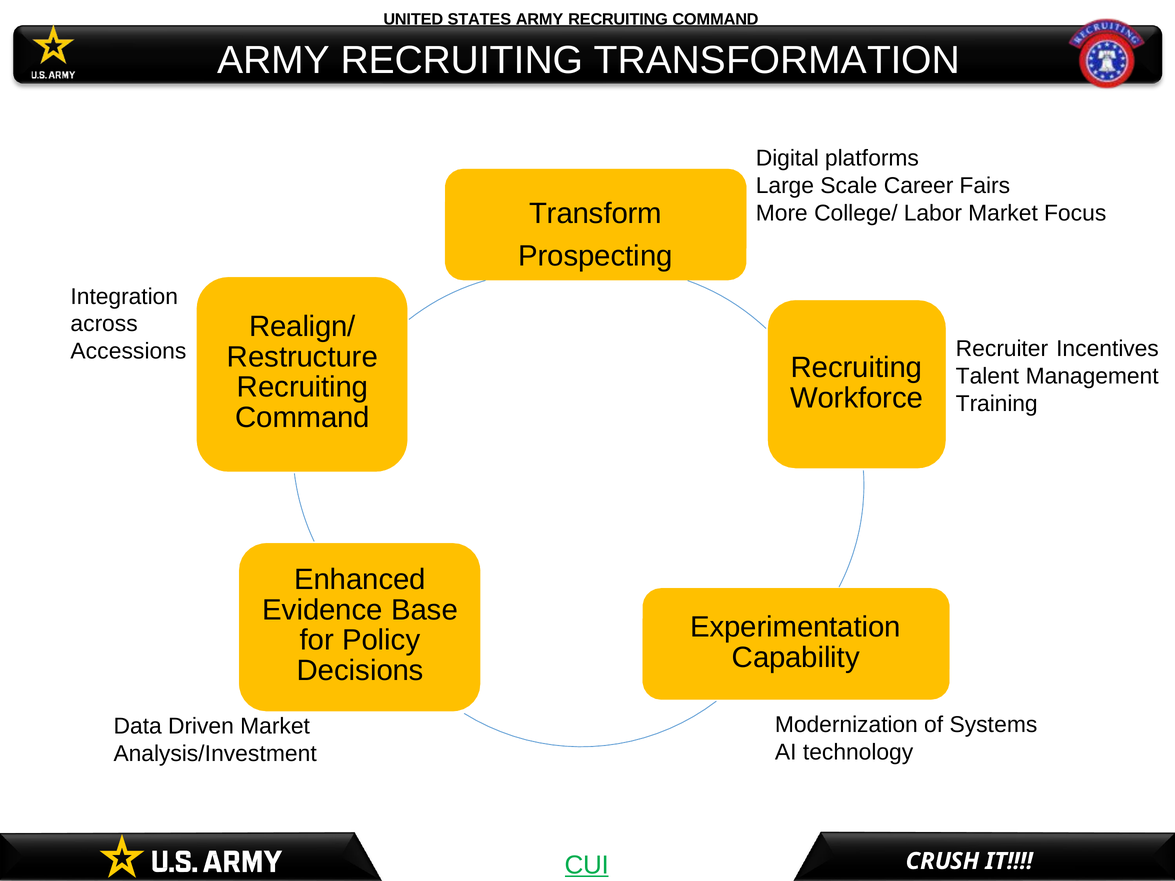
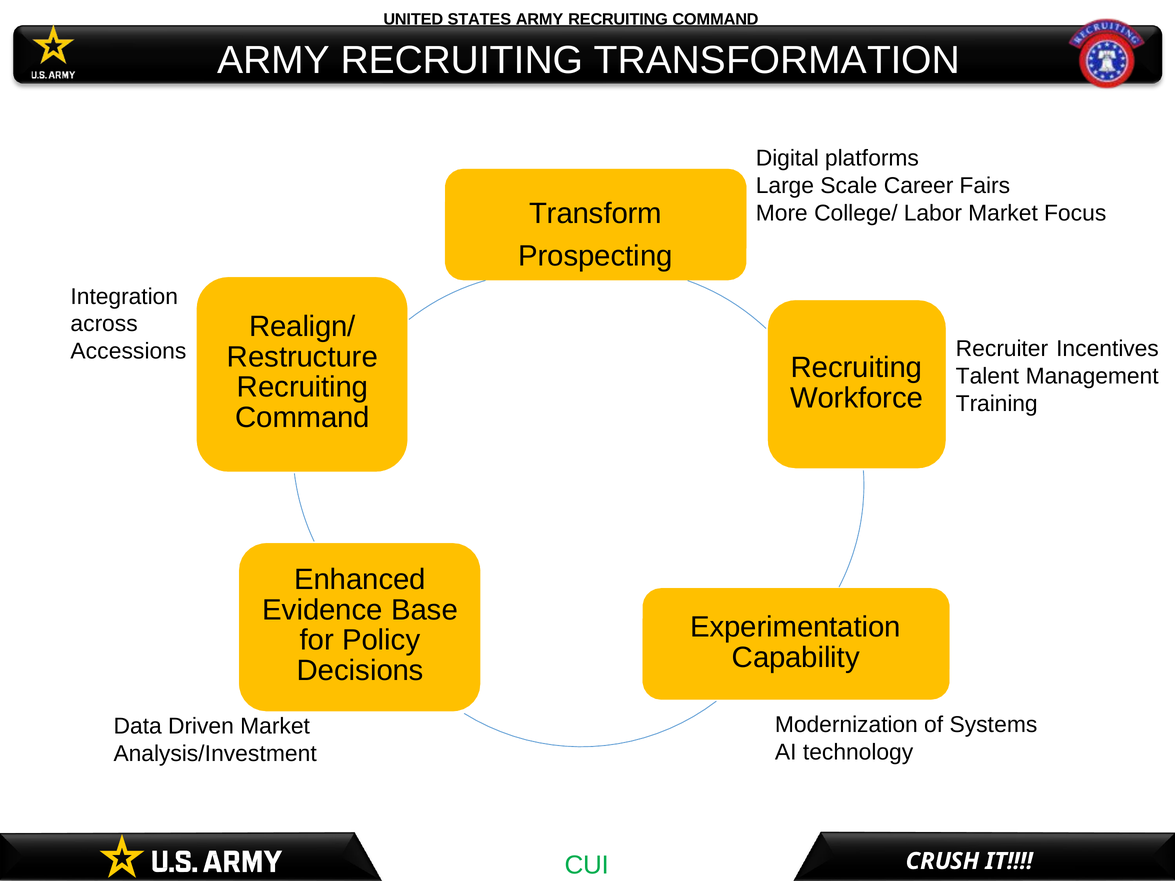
CUI underline: present -> none
